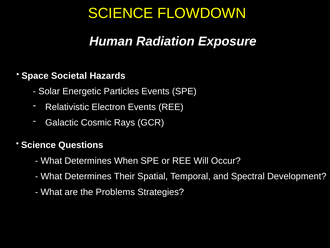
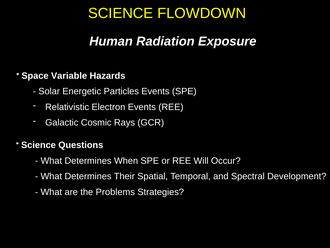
Societal: Societal -> Variable
